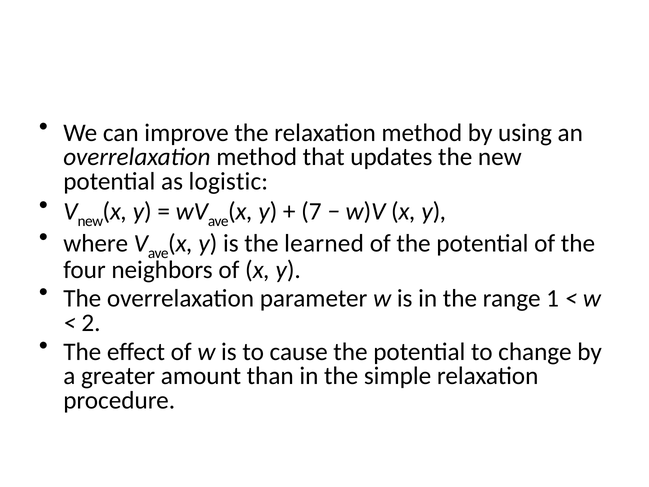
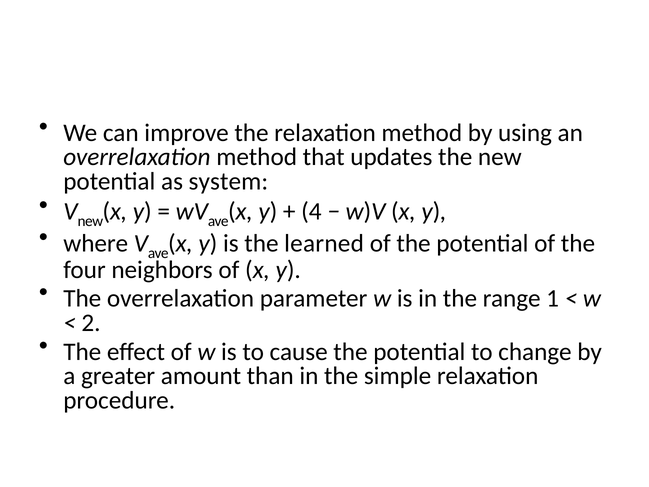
logistic: logistic -> system
7: 7 -> 4
